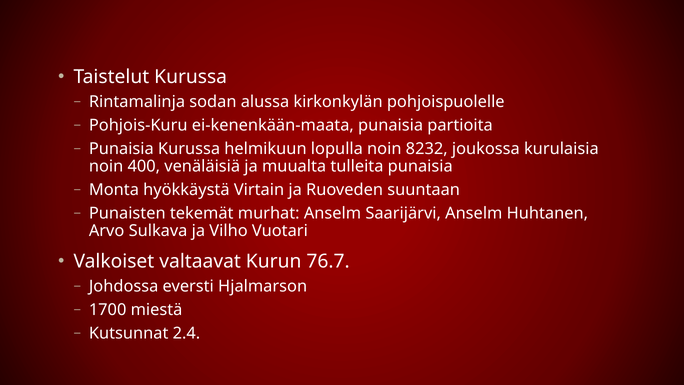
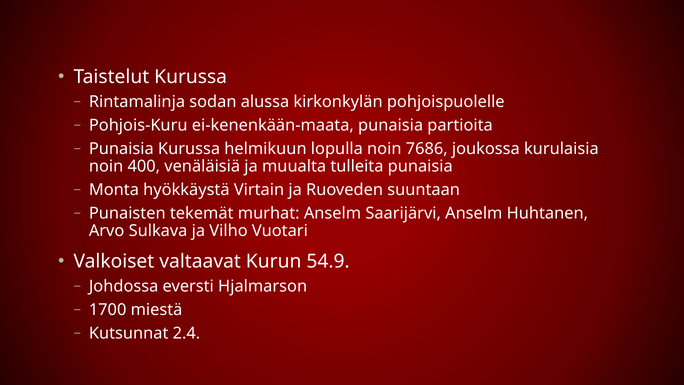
8232: 8232 -> 7686
76.7: 76.7 -> 54.9
